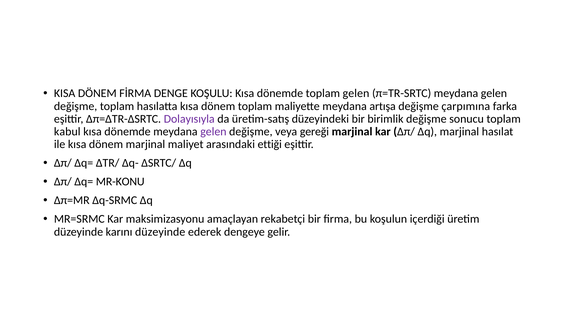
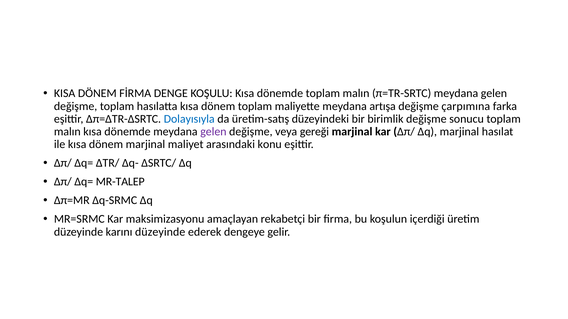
dönemde toplam gelen: gelen -> malın
Dolayısıyla colour: purple -> blue
kabul at (67, 132): kabul -> malın
ettiği: ettiği -> konu
MR-KONU: MR-KONU -> MR-TALEP
